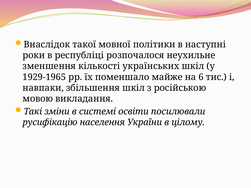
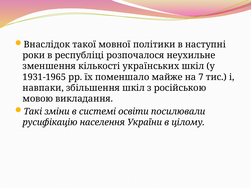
1929-1965: 1929-1965 -> 1931-1965
6: 6 -> 7
